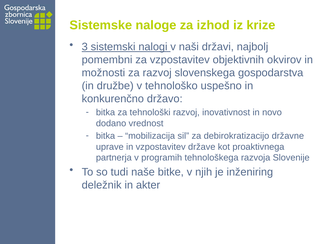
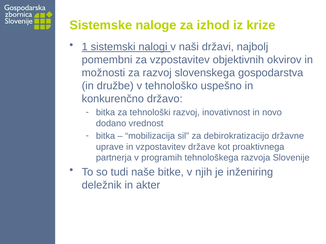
3: 3 -> 1
